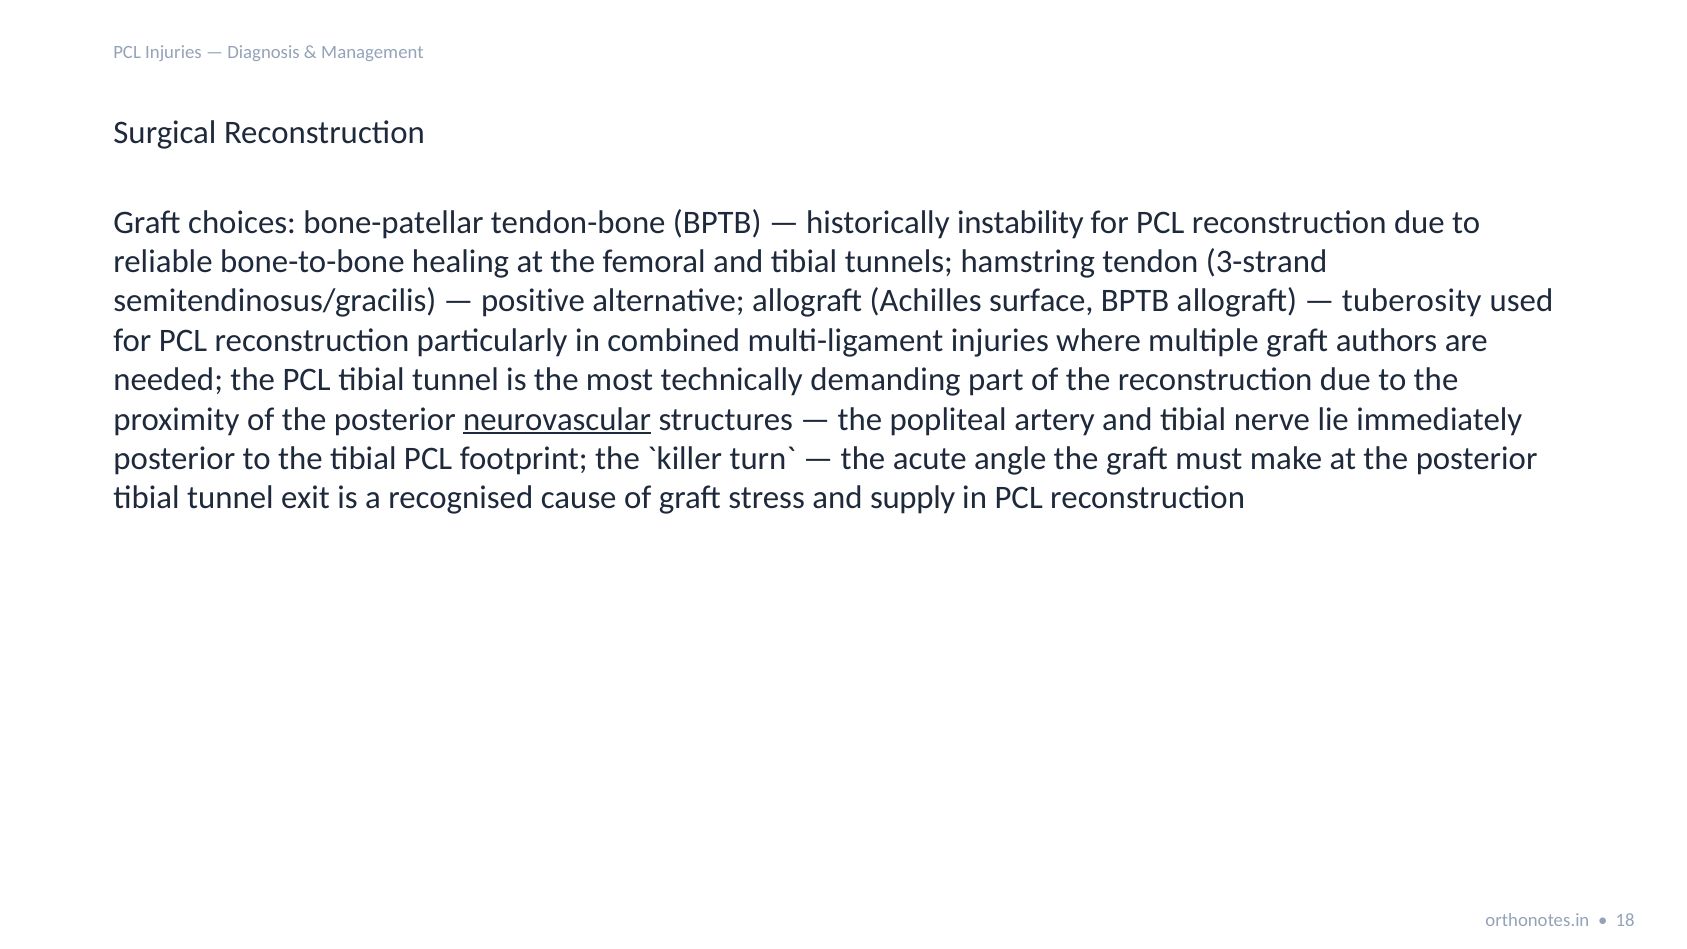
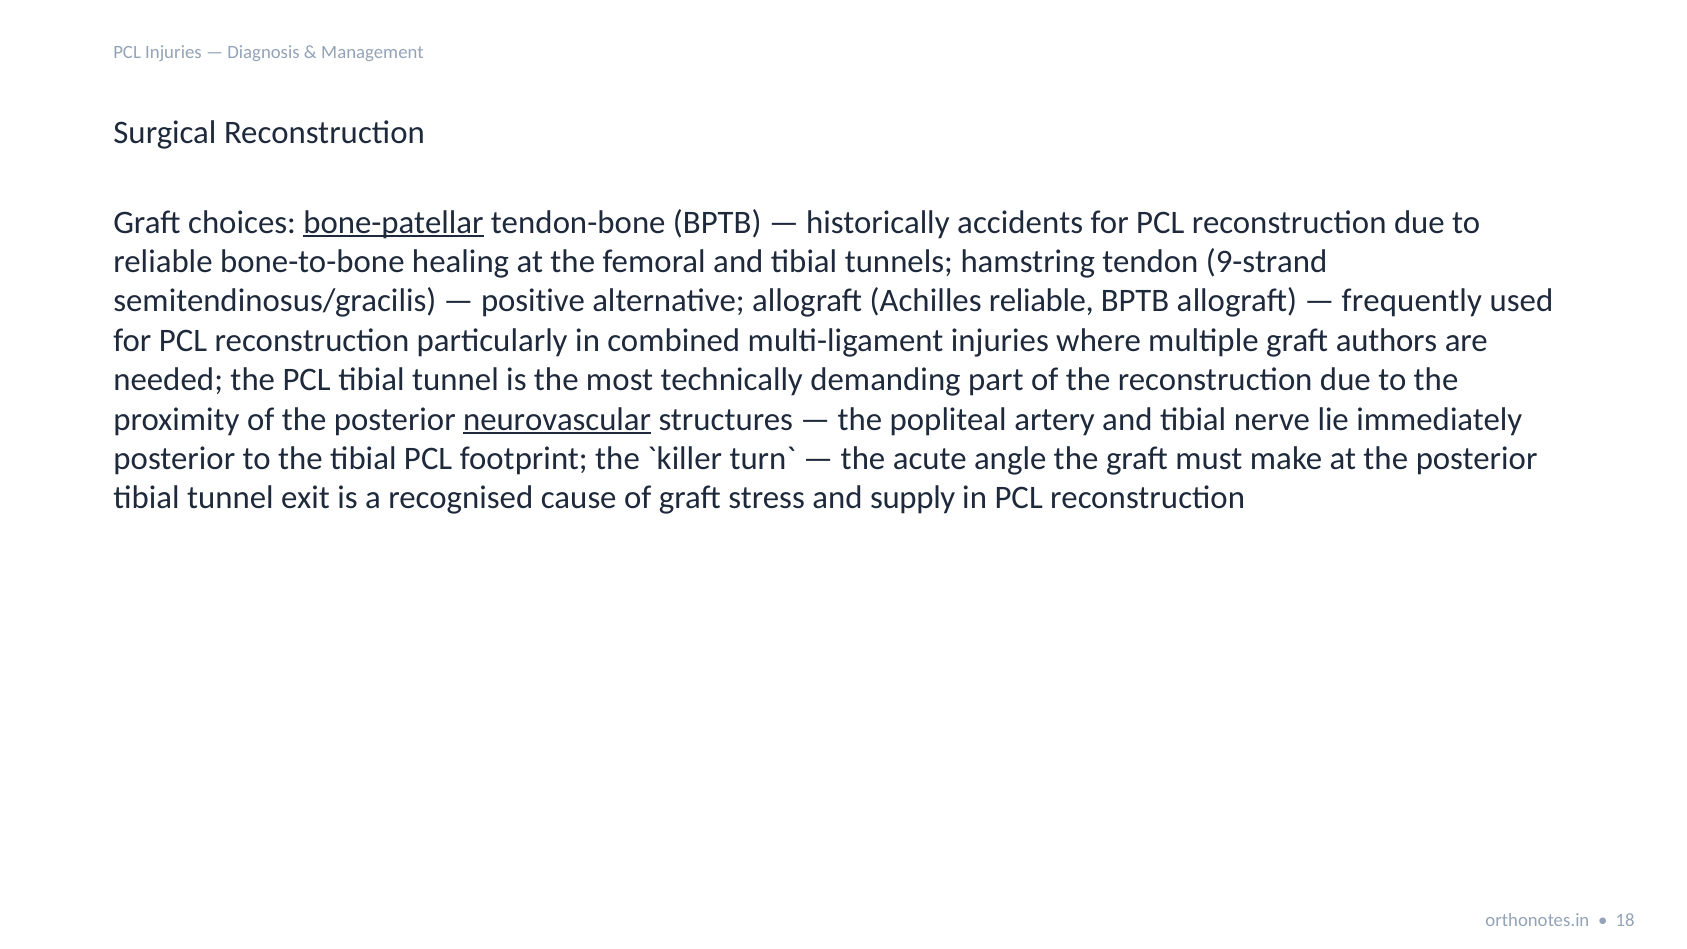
bone-patellar underline: none -> present
instability: instability -> accidents
3-strand: 3-strand -> 9-strand
Achilles surface: surface -> reliable
tuberosity: tuberosity -> frequently
